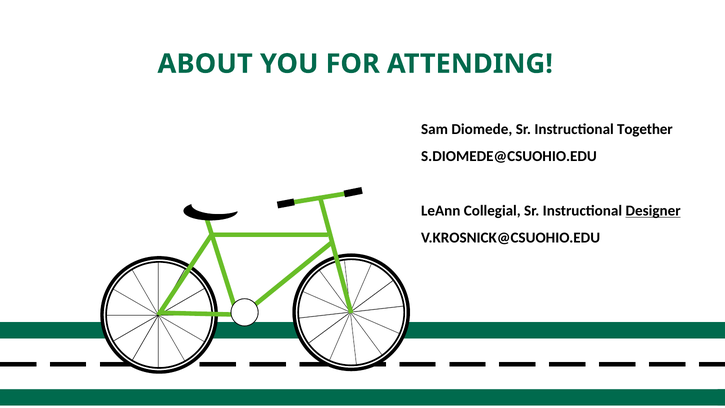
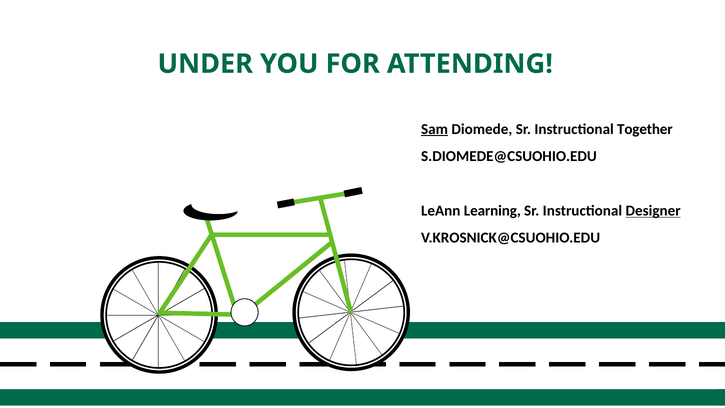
ABOUT: ABOUT -> UNDER
Sam underline: none -> present
Collegial: Collegial -> Learning
